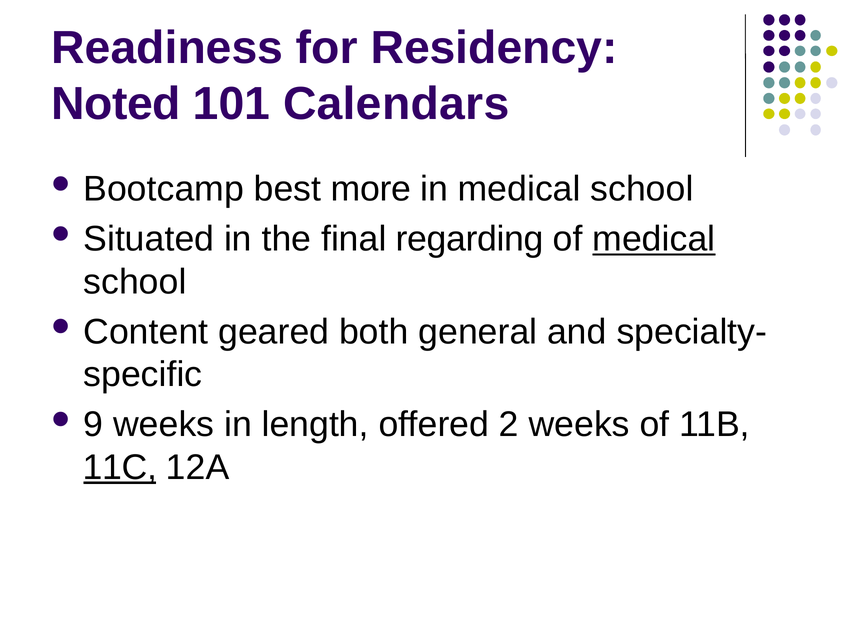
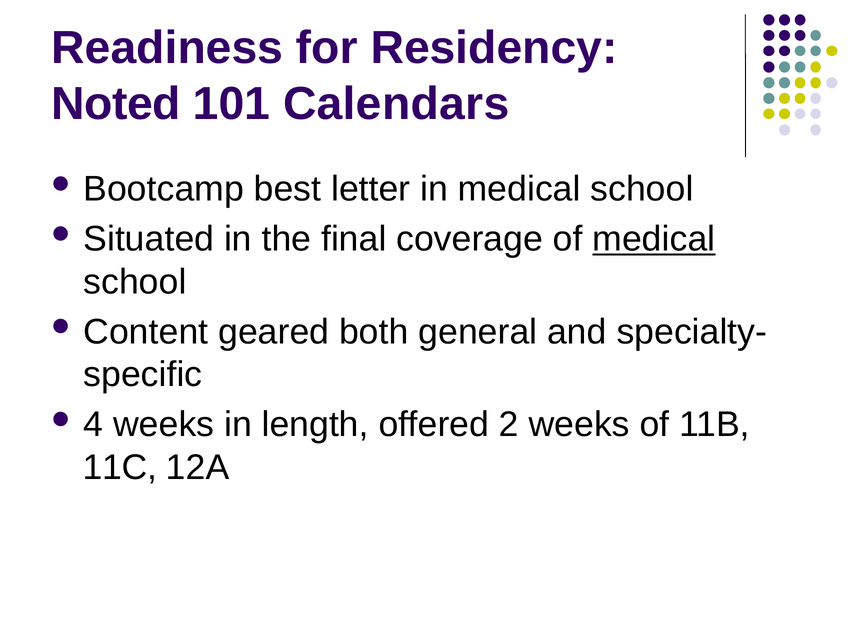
more: more -> letter
regarding: regarding -> coverage
9: 9 -> 4
11C underline: present -> none
